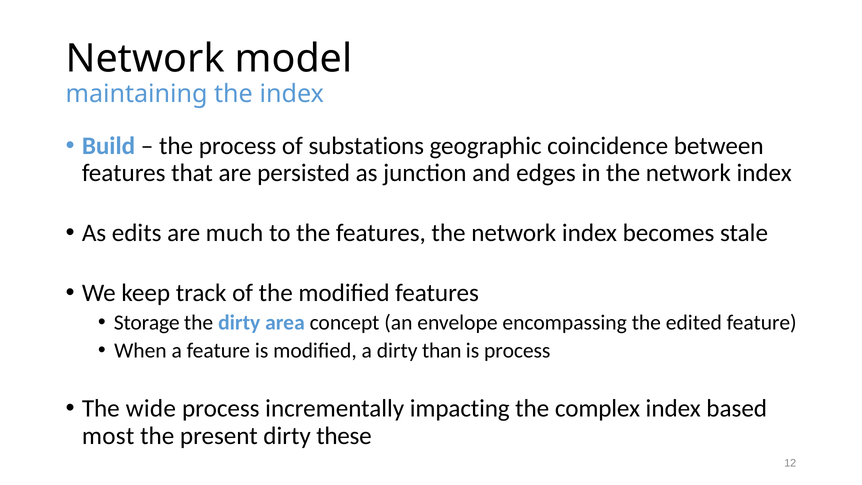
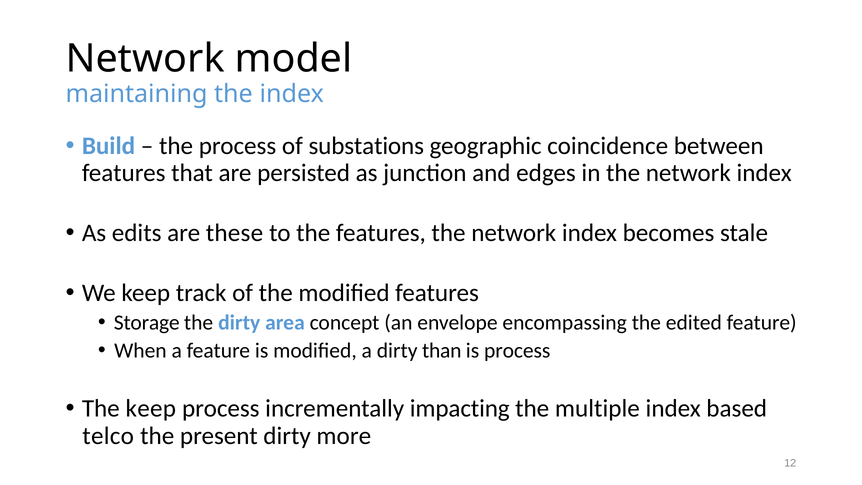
much: much -> these
The wide: wide -> keep
complex: complex -> multiple
most: most -> telco
these: these -> more
